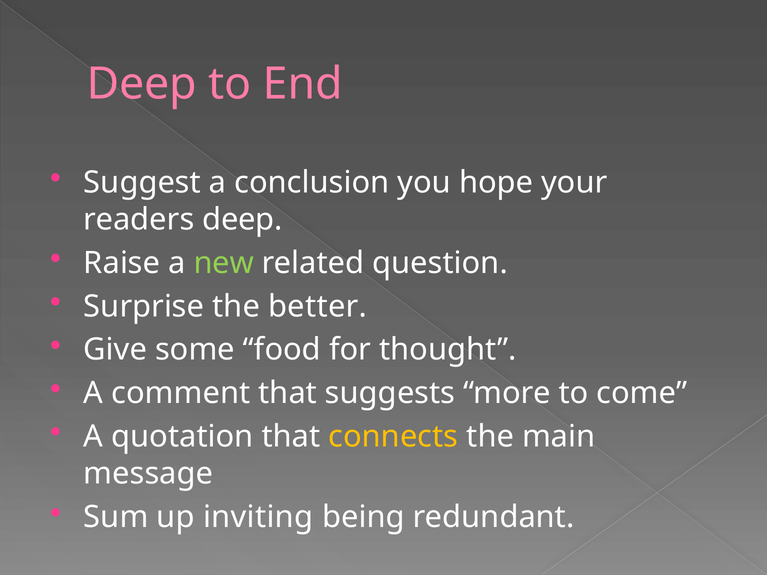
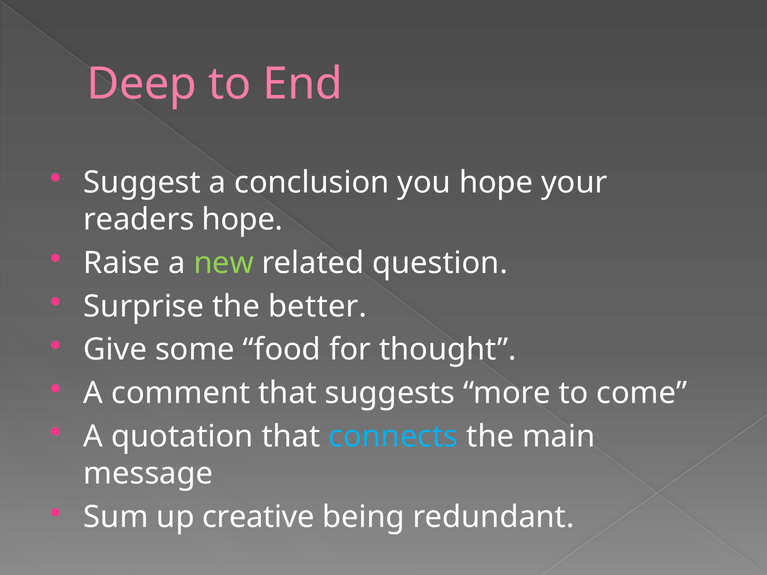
readers deep: deep -> hope
connects colour: yellow -> light blue
inviting: inviting -> creative
